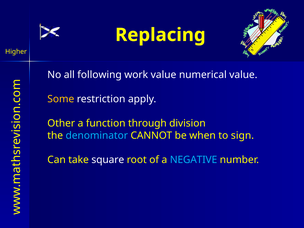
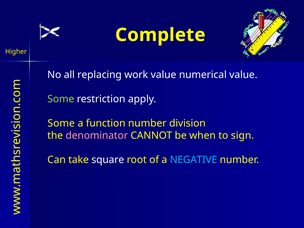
Replacing: Replacing -> Complete
following: following -> replacing
Some at (61, 99) colour: yellow -> light green
Other at (61, 123): Other -> Some
function through: through -> number
denominator colour: light blue -> pink
